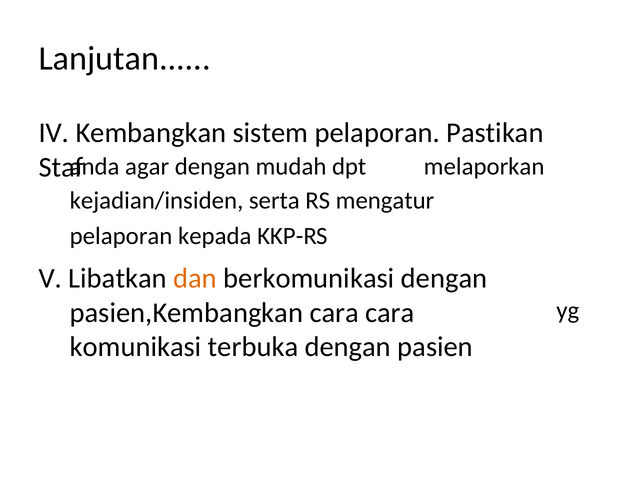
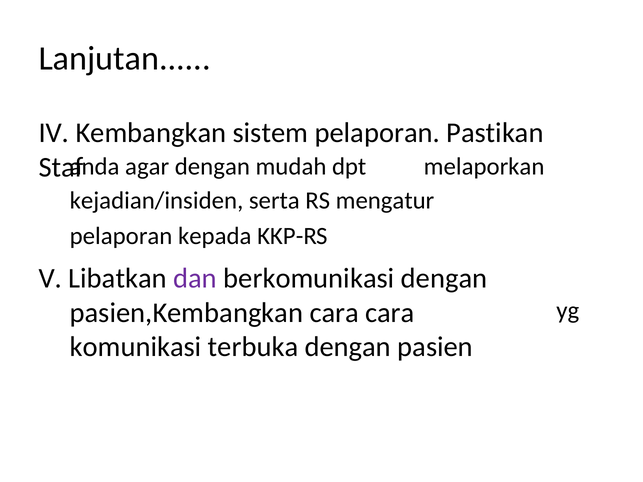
dan colour: orange -> purple
